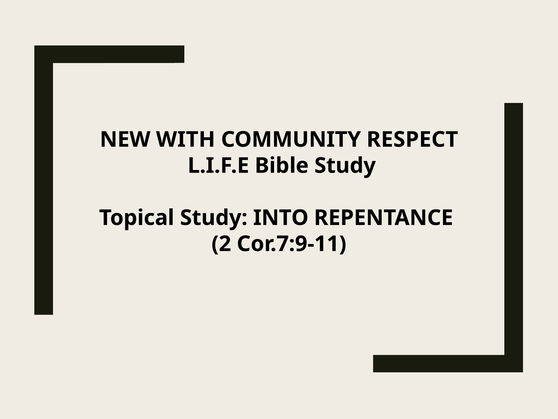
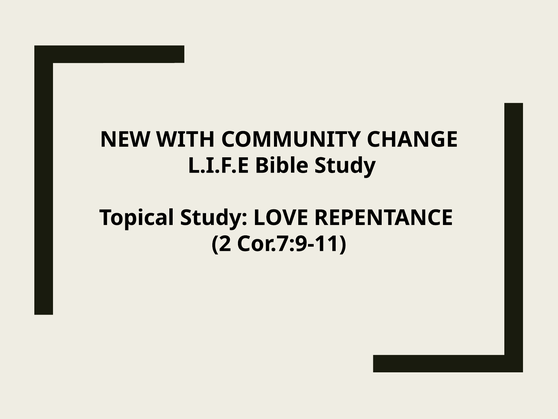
RESPECT: RESPECT -> CHANGE
INTO: INTO -> LOVE
